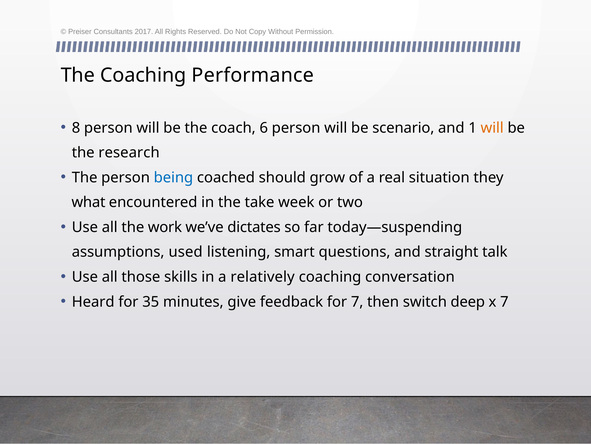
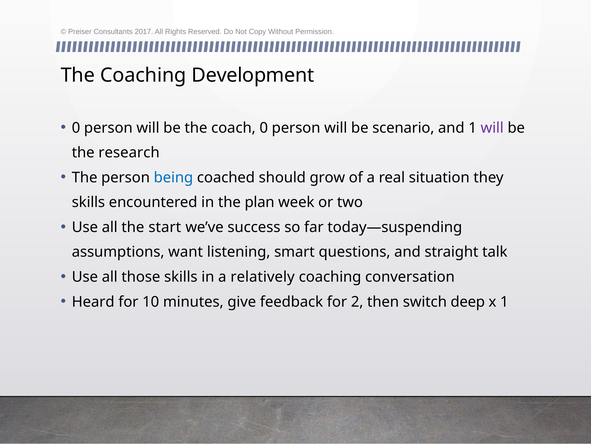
Performance: Performance -> Development
8 at (76, 128): 8 -> 0
coach 6: 6 -> 0
will at (492, 128) colour: orange -> purple
what at (88, 202): what -> skills
take: take -> plan
work: work -> start
dictates: dictates -> success
used: used -> want
35: 35 -> 10
for 7: 7 -> 2
x 7: 7 -> 1
